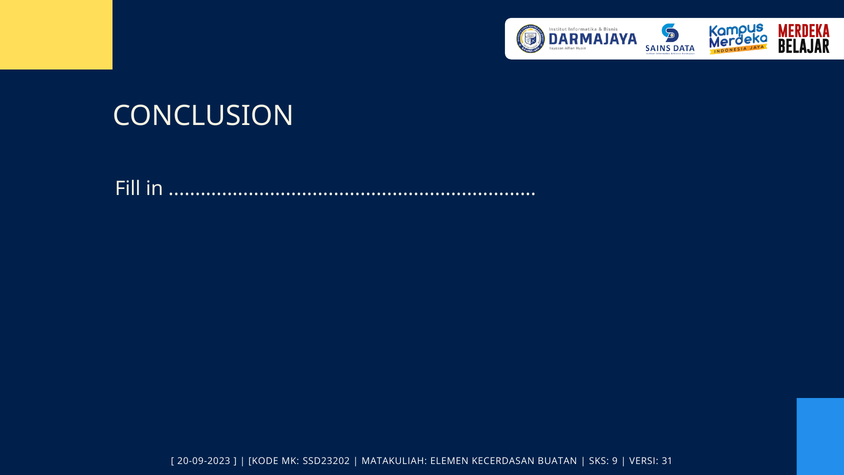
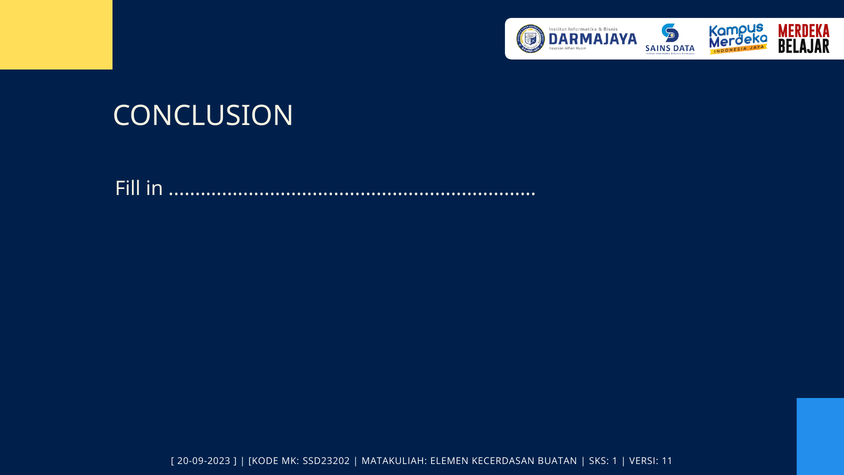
9: 9 -> 1
31: 31 -> 11
